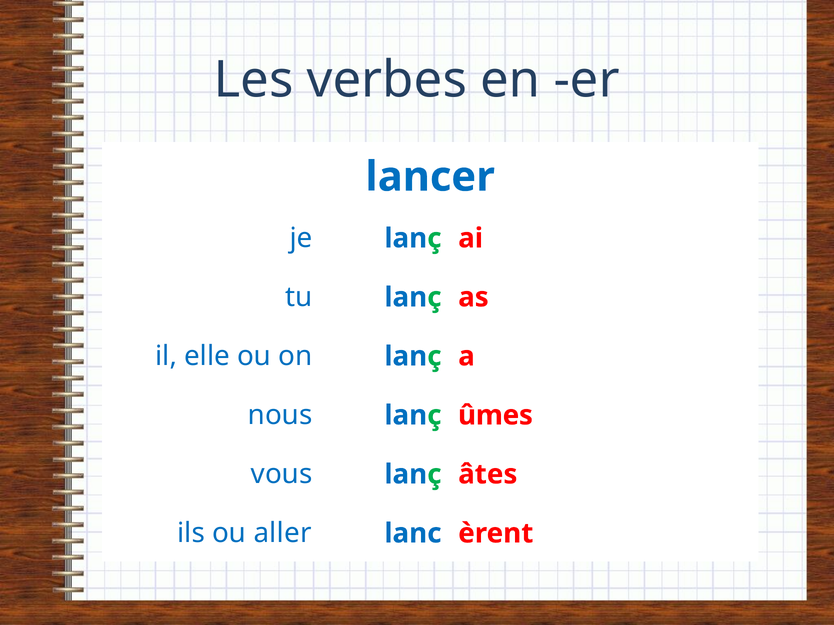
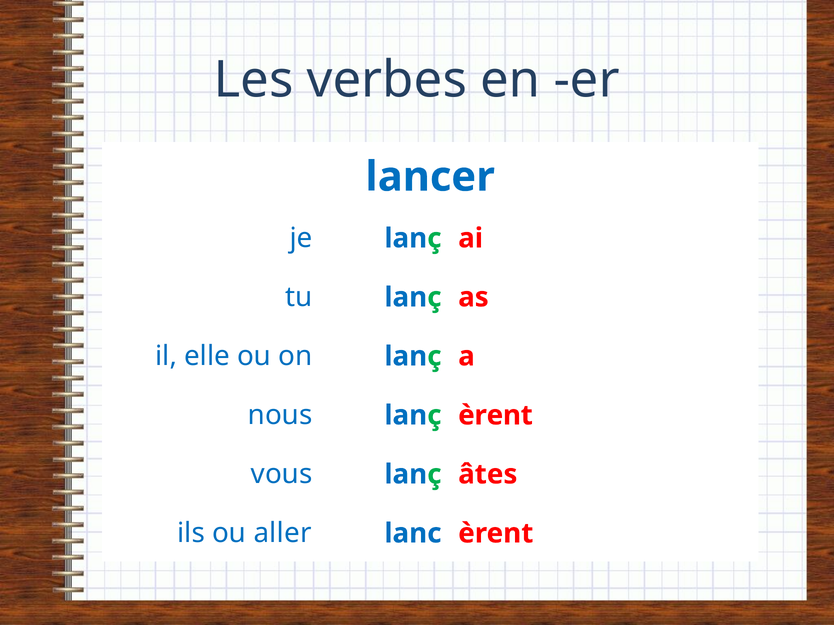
lanç ûmes: ûmes -> èrent
